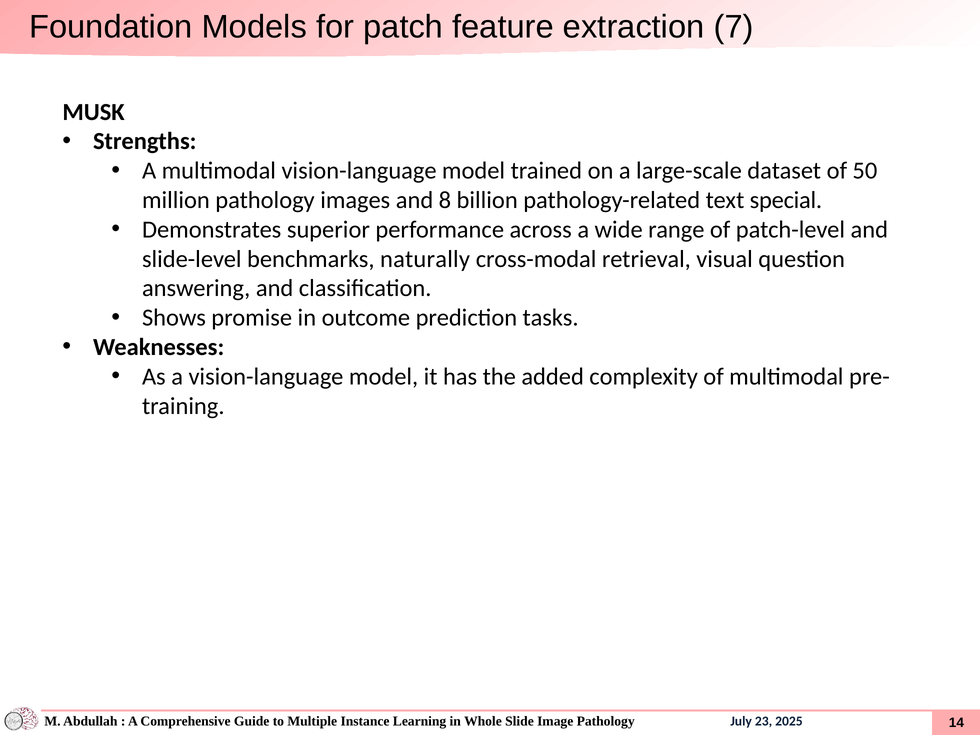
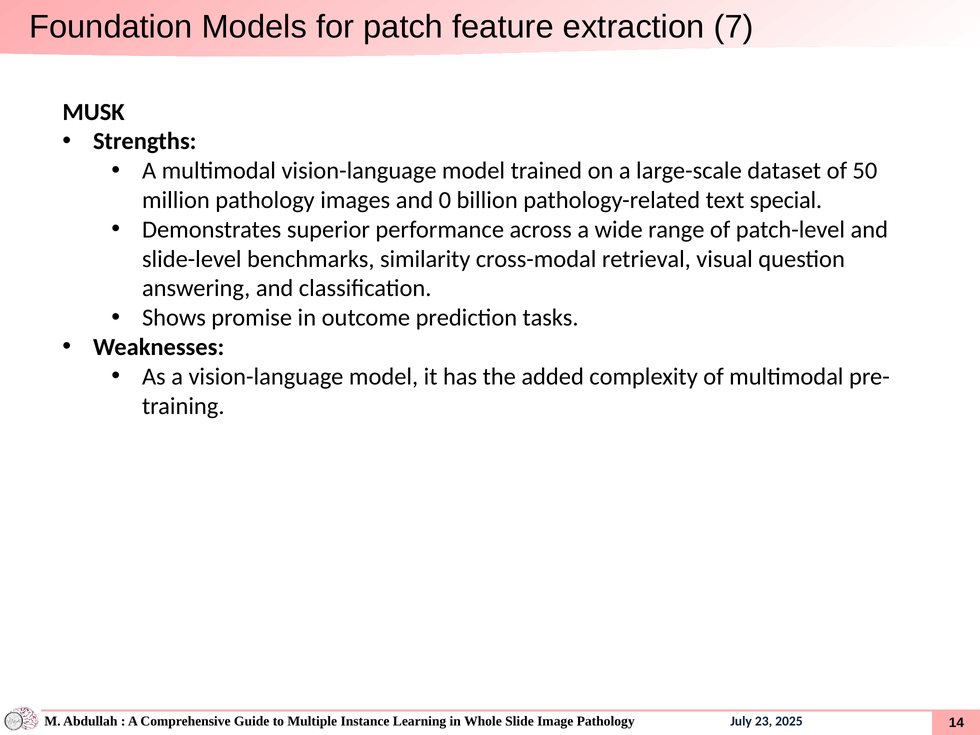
8: 8 -> 0
naturally: naturally -> similarity
